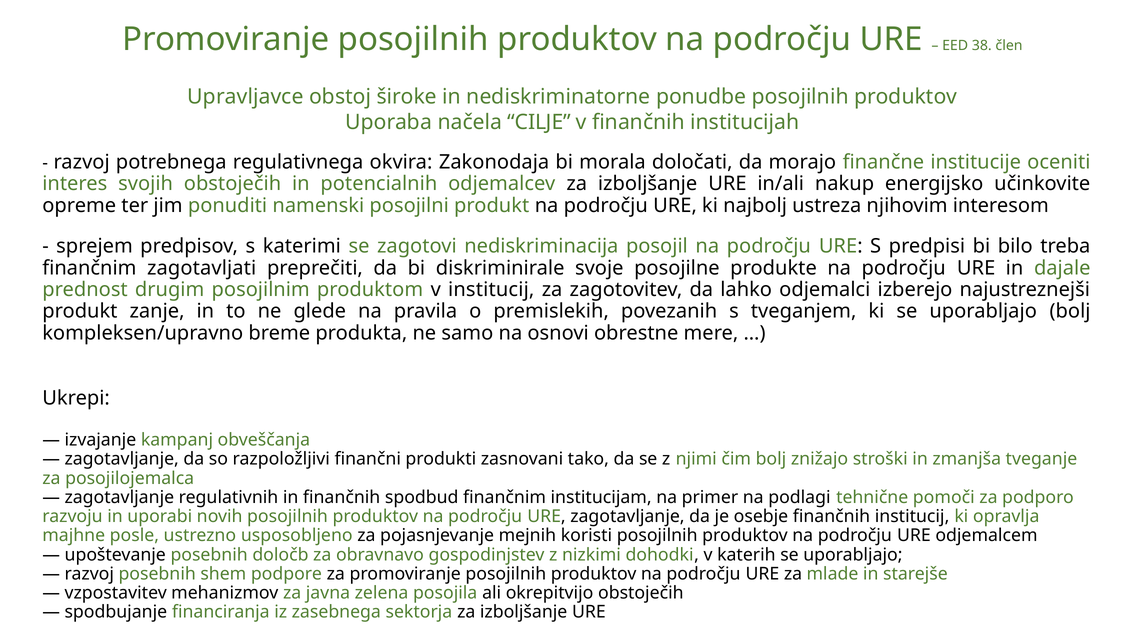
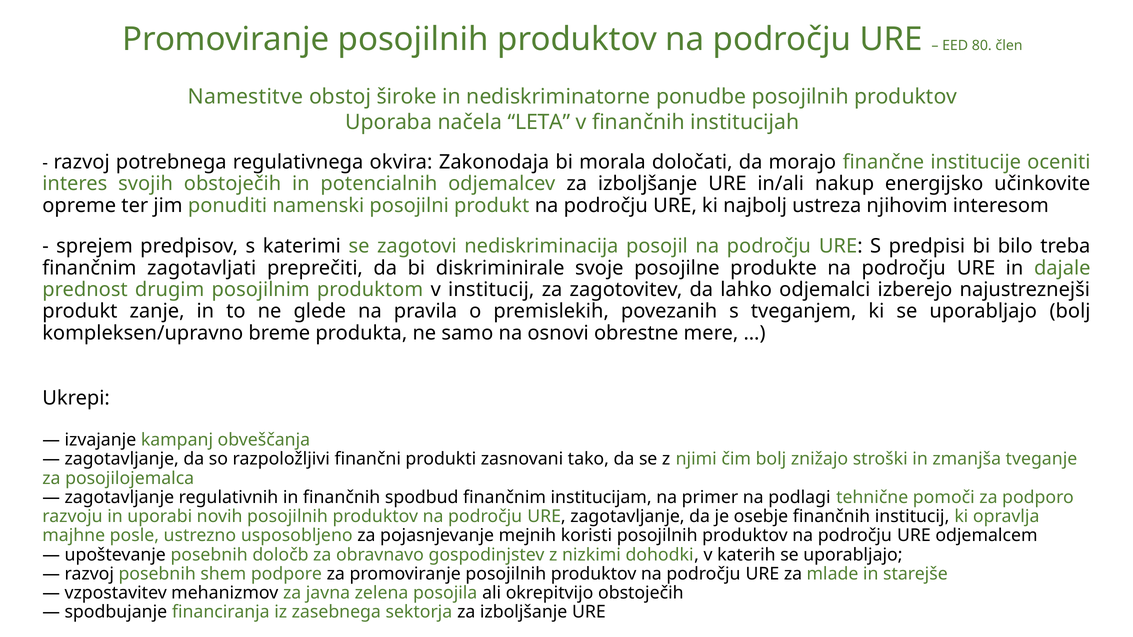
38: 38 -> 80
Upravljavce: Upravljavce -> Namestitve
CILJE: CILJE -> LETA
